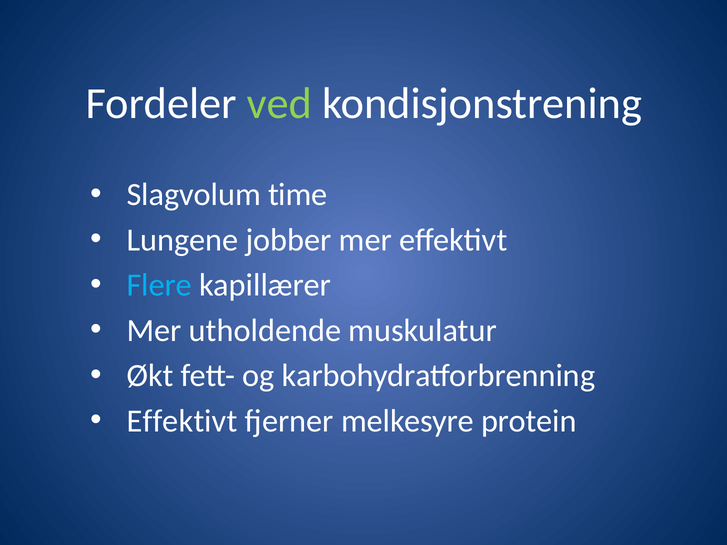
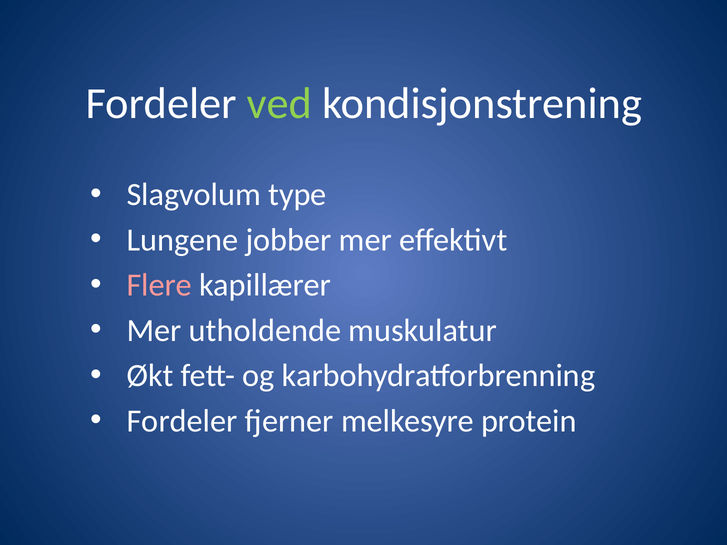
time: time -> type
Flere colour: light blue -> pink
Effektivt at (182, 421): Effektivt -> Fordeler
